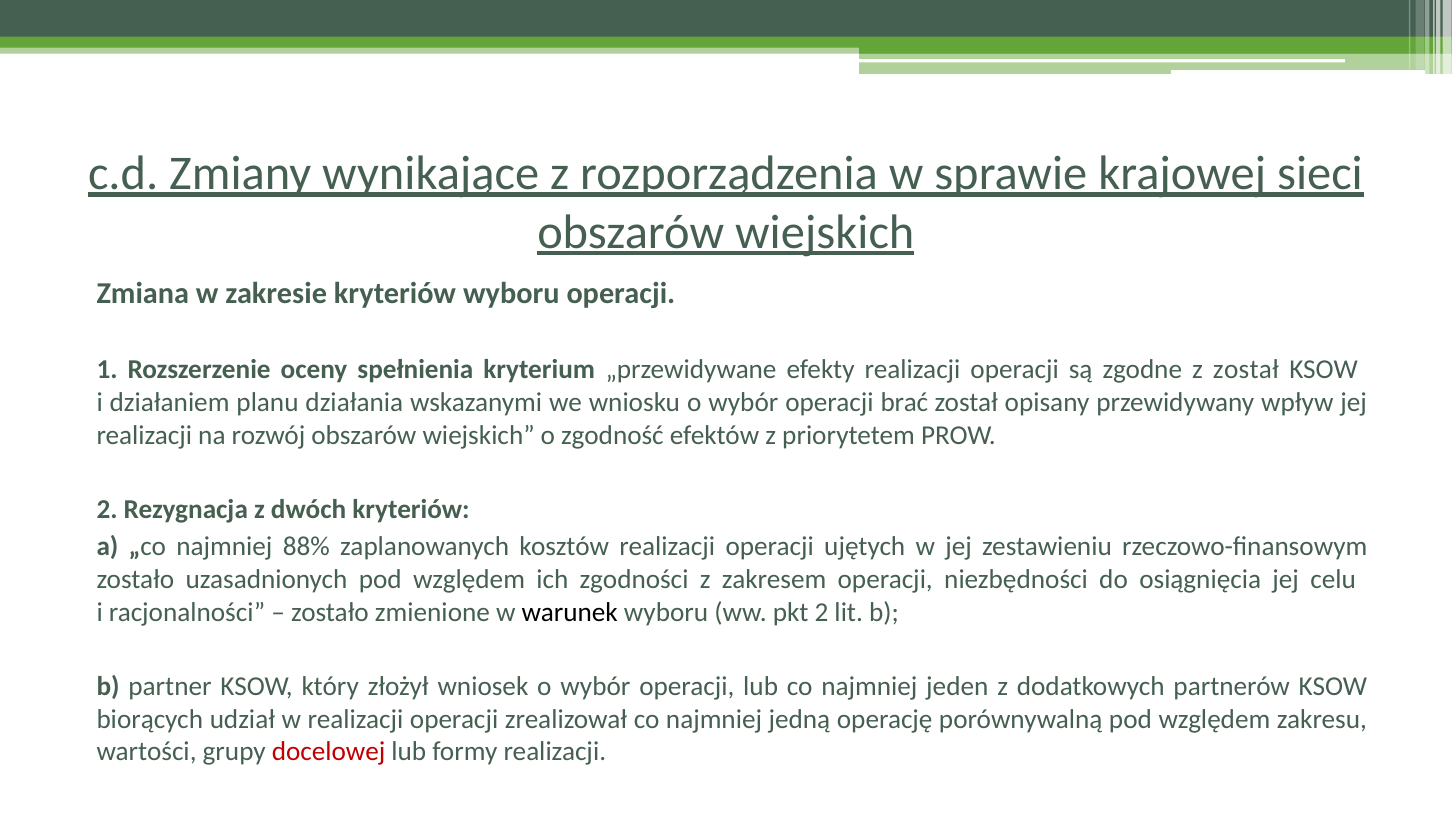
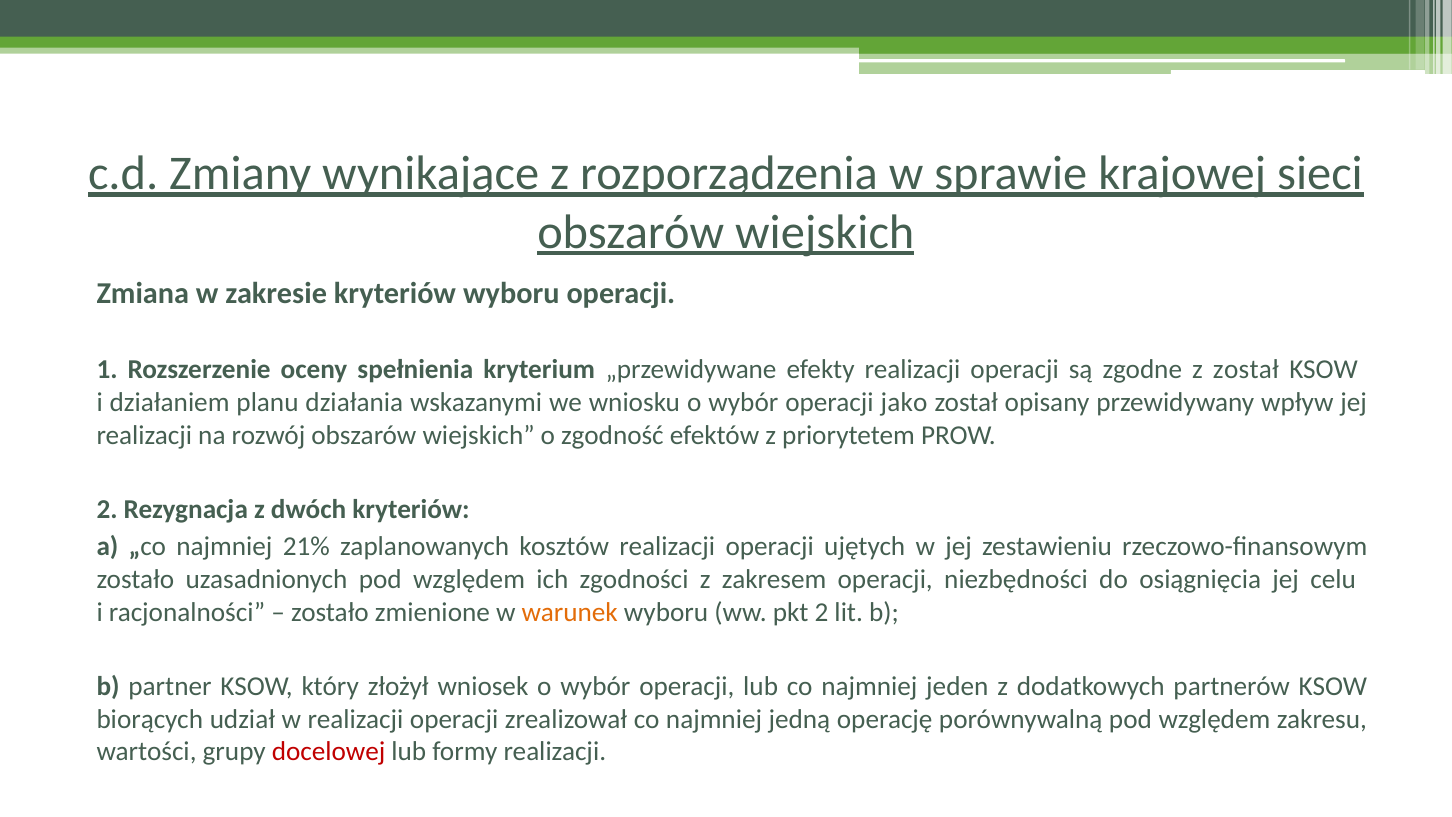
brać: brać -> jako
88%: 88% -> 21%
warunek colour: black -> orange
